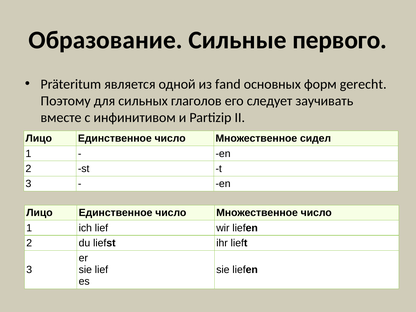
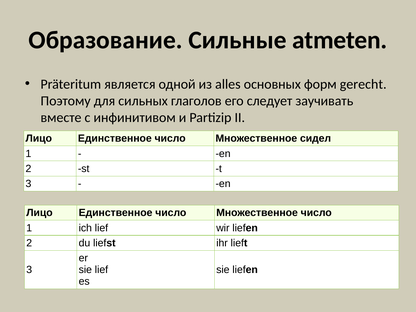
первого: первого -> atmeten
fand: fand -> alles
